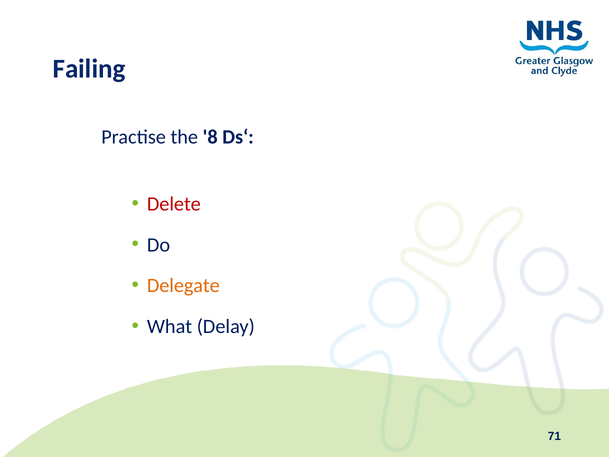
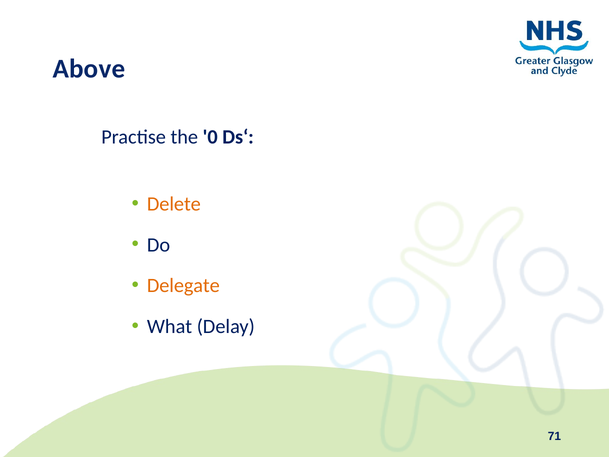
Failing: Failing -> Above
8: 8 -> 0
Delete colour: red -> orange
